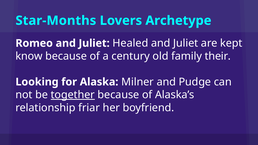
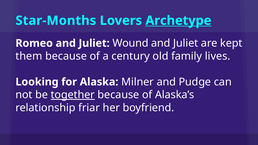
Archetype underline: none -> present
Healed: Healed -> Wound
know: know -> them
their: their -> lives
